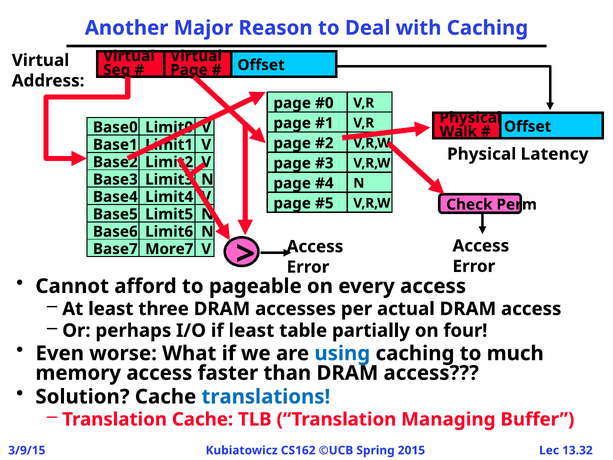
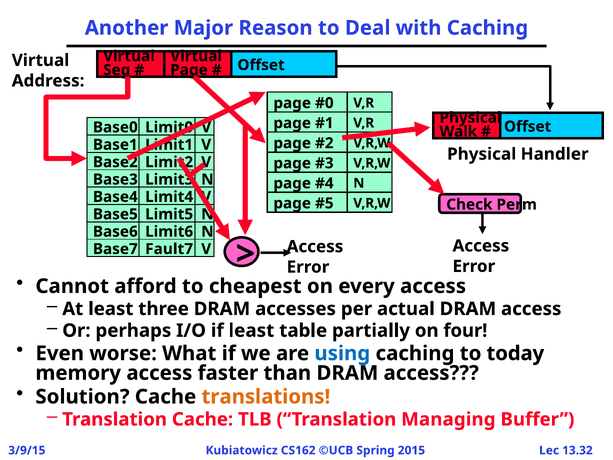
Latency: Latency -> Handler
More7: More7 -> Fault7
pageable: pageable -> cheapest
much: much -> today
translations colour: blue -> orange
